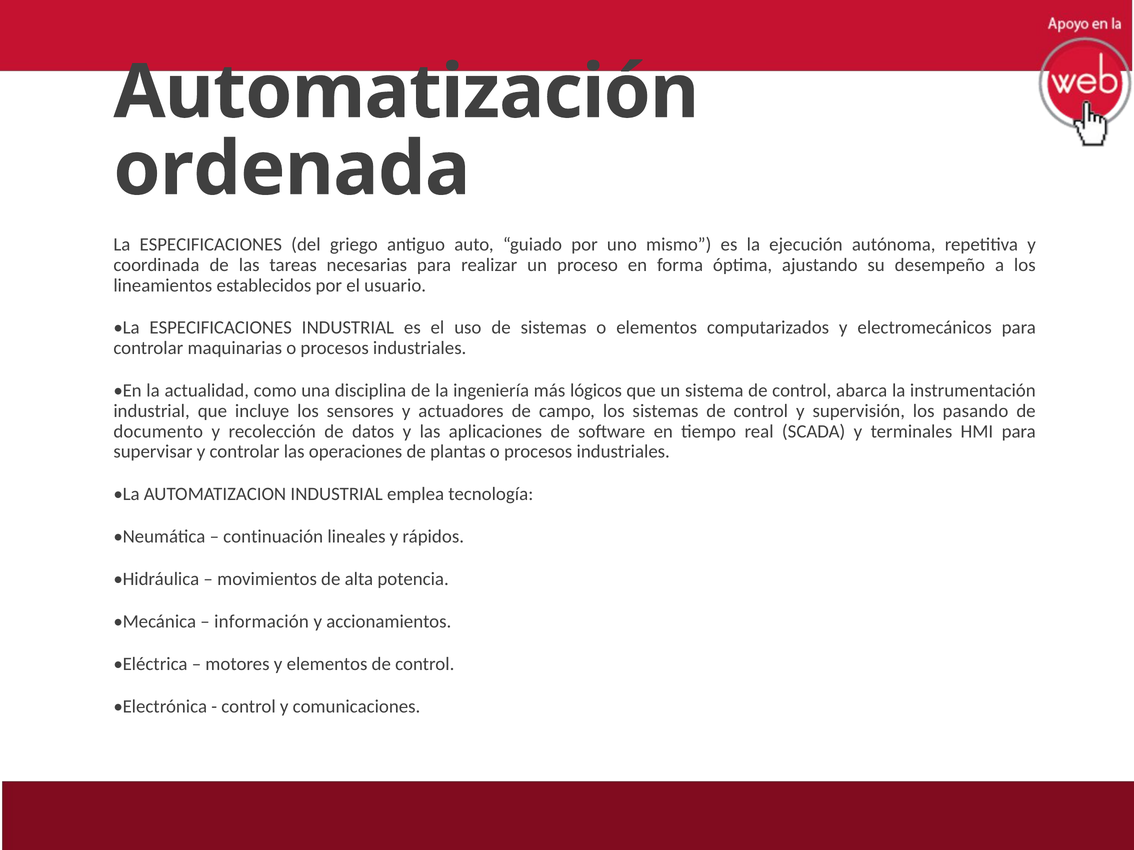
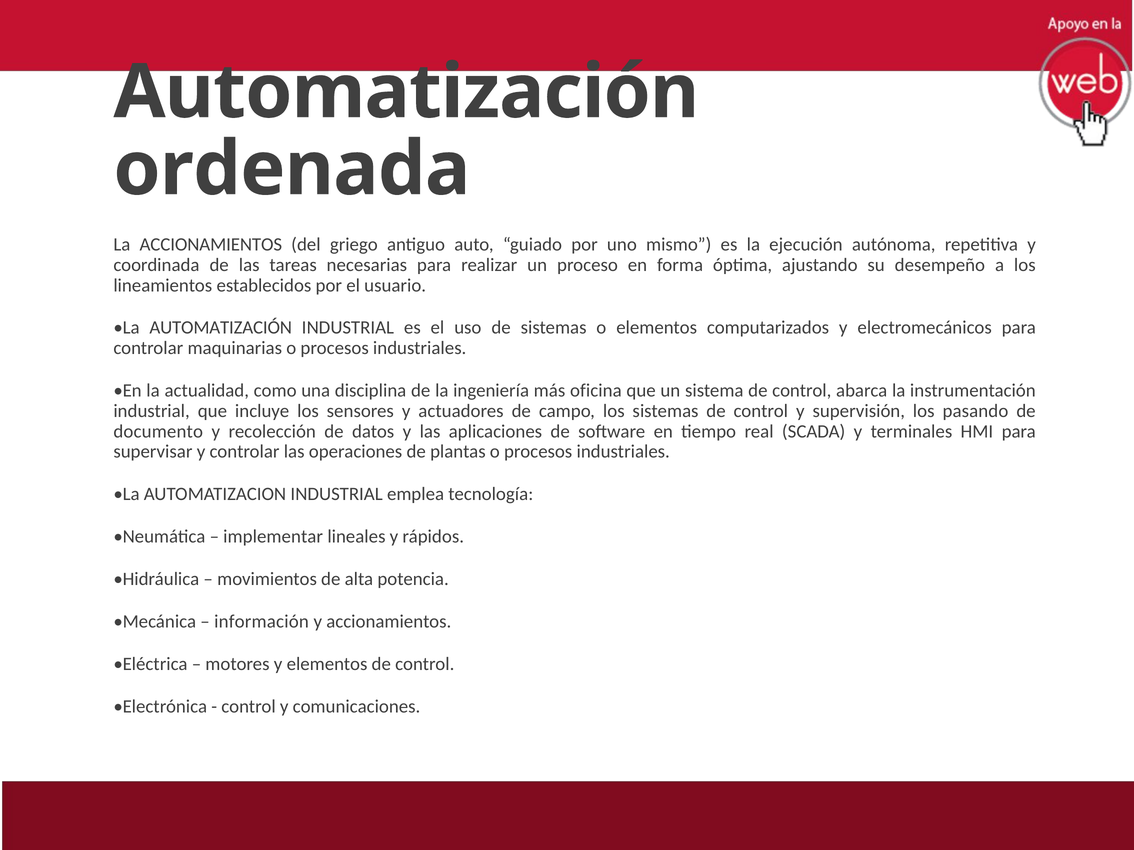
ESPECIFICACIONES at (211, 245): ESPECIFICACIONES -> ACCIONAMIENTOS
ESPECIFICACIONES at (221, 328): ESPECIFICACIONES -> AUTOMATIZACIÓN
lógicos: lógicos -> oficina
continuación: continuación -> implementar
